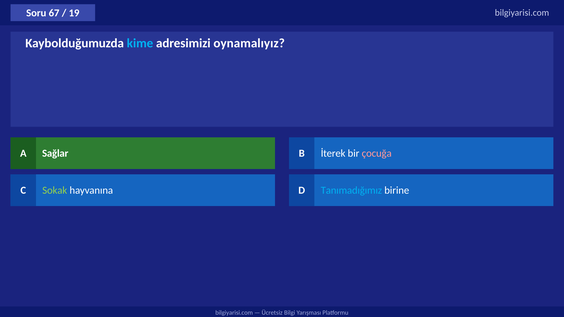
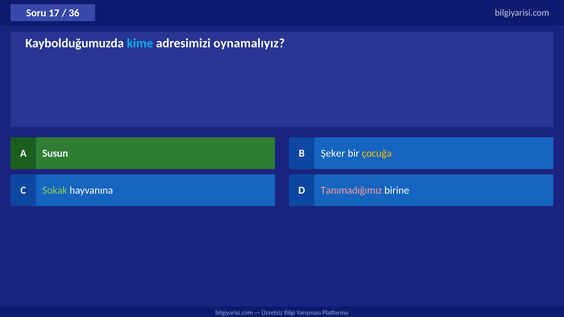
67: 67 -> 17
19: 19 -> 36
Sağlar: Sağlar -> Susun
İterek: İterek -> Şeker
çocuğa colour: pink -> yellow
Tanımadığımız colour: light blue -> pink
